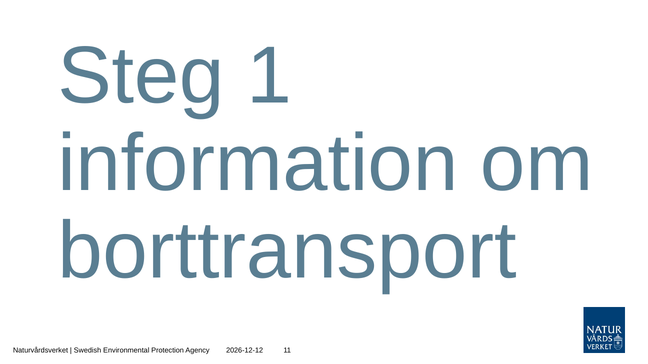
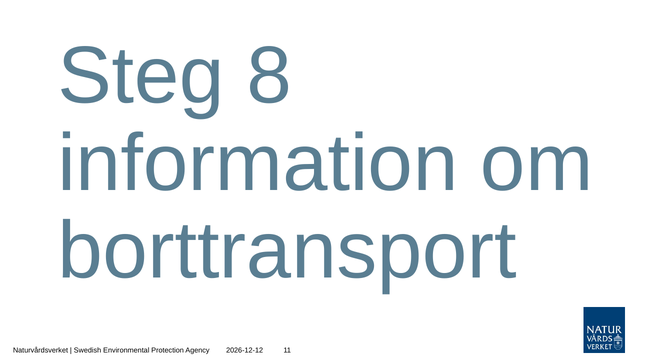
1: 1 -> 8
